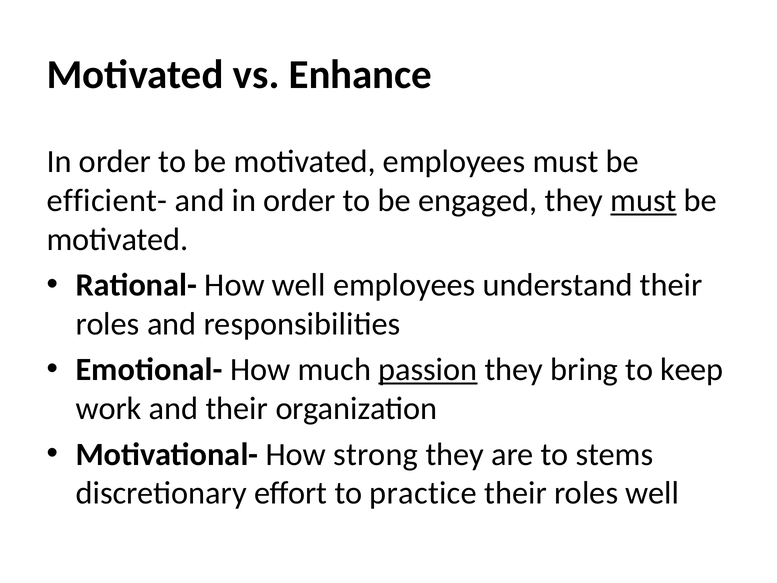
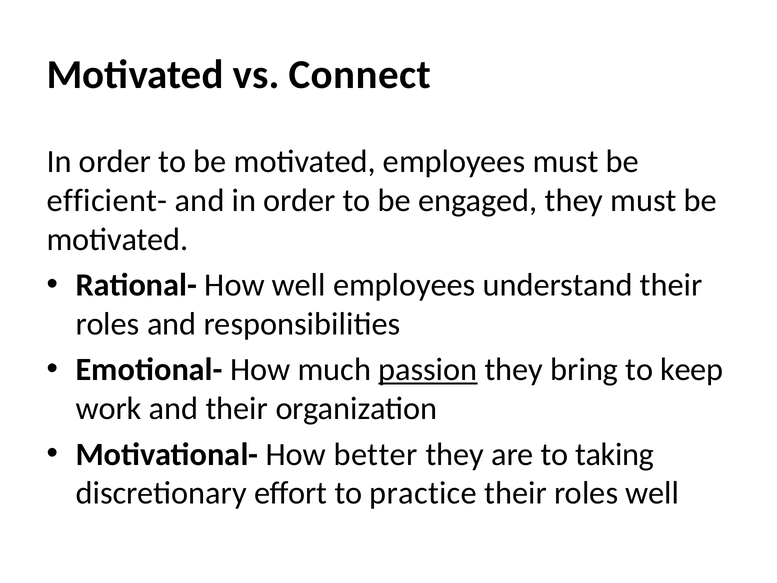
Enhance: Enhance -> Connect
must at (643, 200) underline: present -> none
strong: strong -> better
stems: stems -> taking
